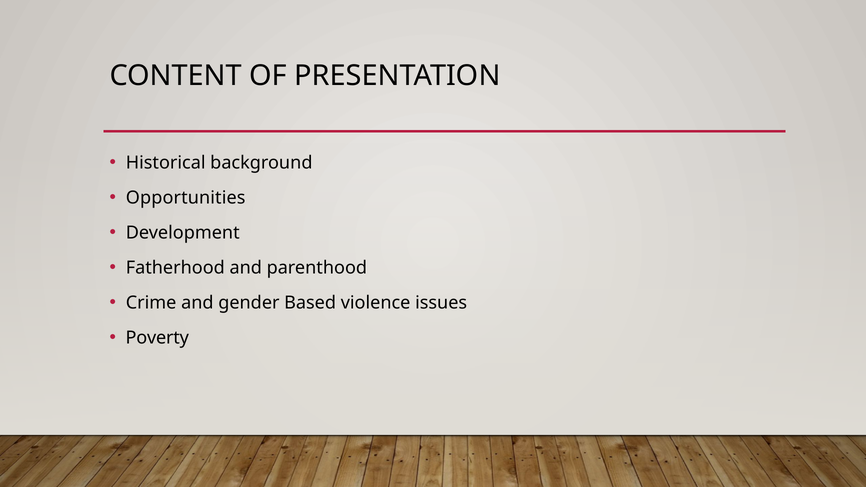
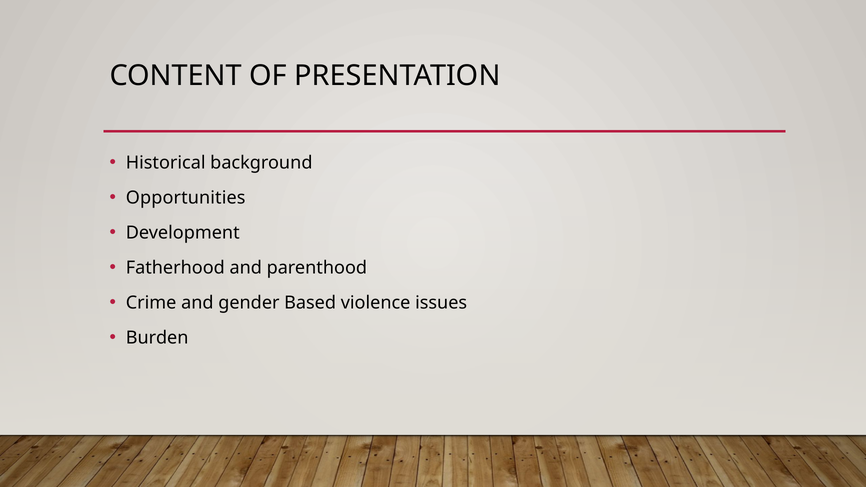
Poverty: Poverty -> Burden
